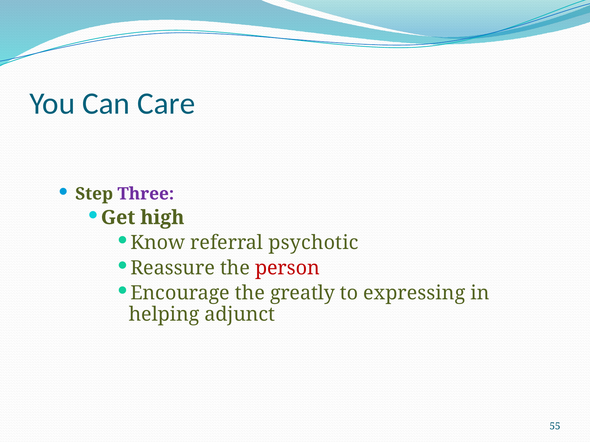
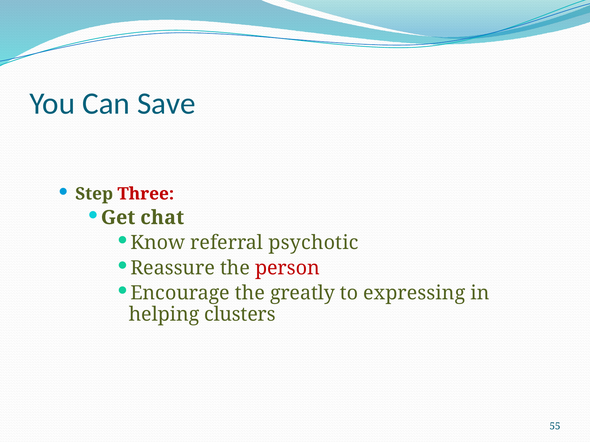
Care: Care -> Save
Three colour: purple -> red
high: high -> chat
adjunct: adjunct -> clusters
